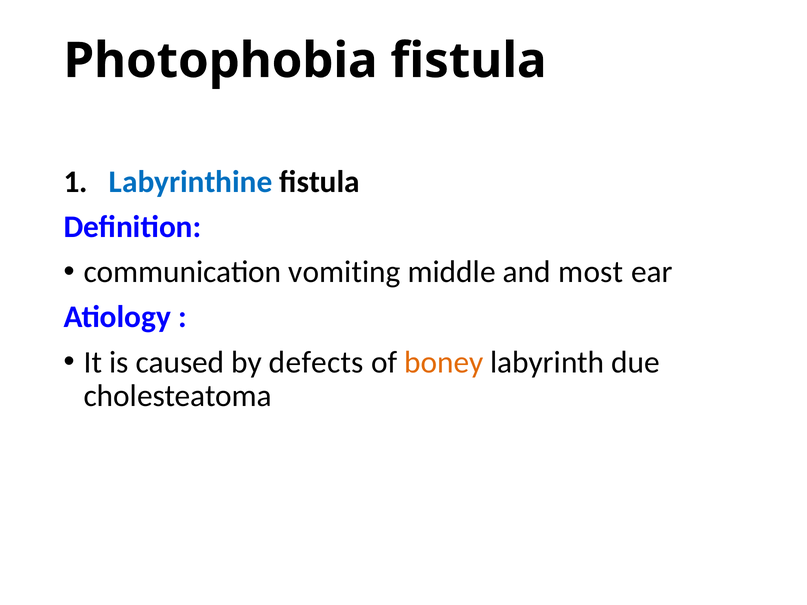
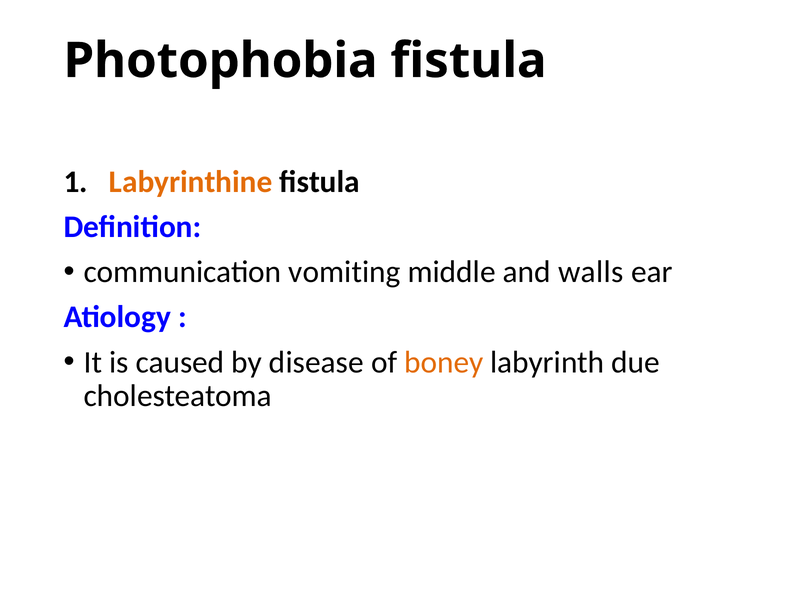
Labyrinthine colour: blue -> orange
most: most -> walls
defects: defects -> disease
